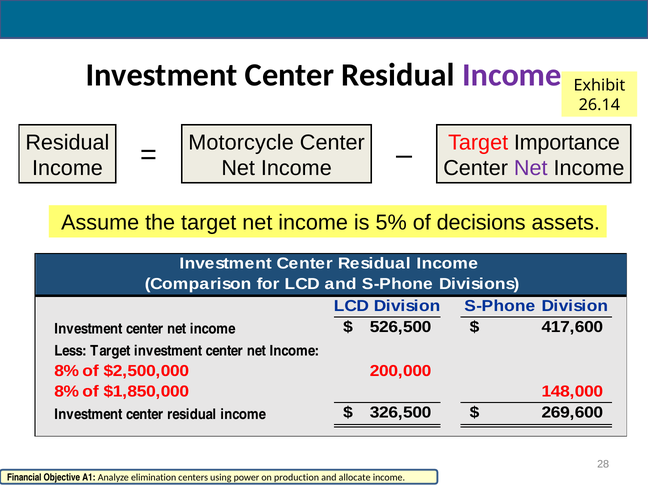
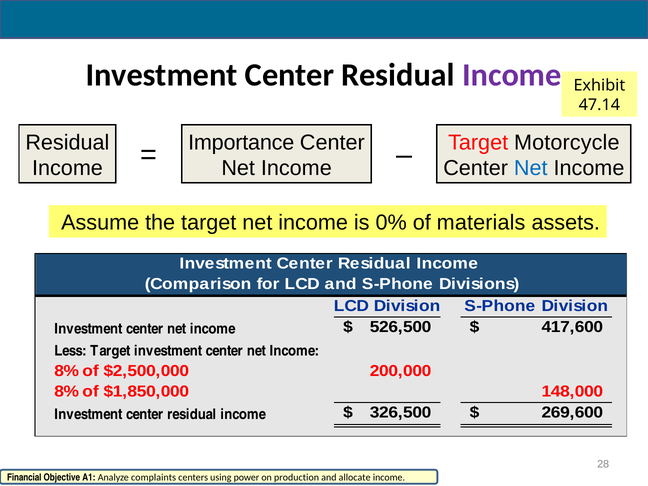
26.14: 26.14 -> 47.14
Motorcycle: Motorcycle -> Importance
Importance: Importance -> Motorcycle
Net at (531, 168) colour: purple -> blue
5%: 5% -> 0%
decisions: decisions -> materials
elimination: elimination -> complaints
